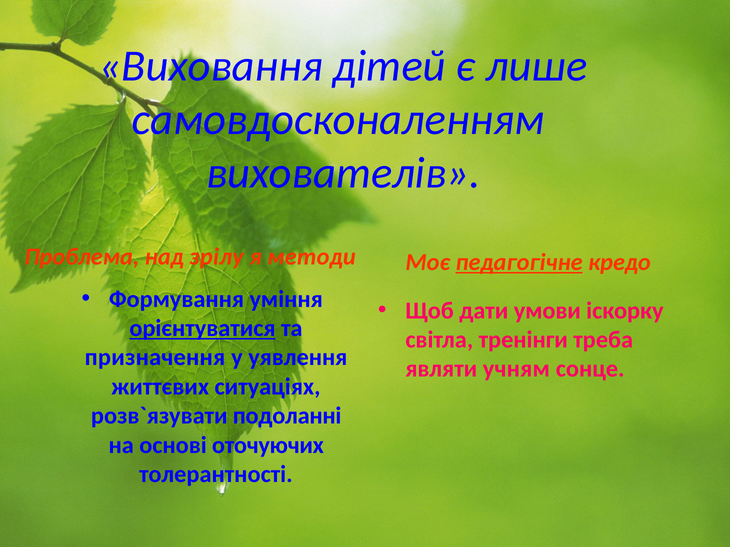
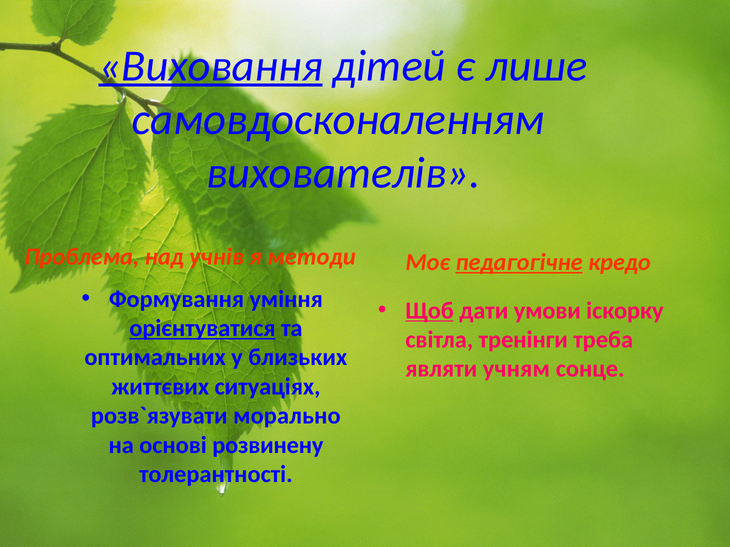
Виховання underline: none -> present
зрілу: зрілу -> учнів
Щоб underline: none -> present
призначення: призначення -> оптимальних
уявлення: уявлення -> близьких
подоланні: подоланні -> морально
оточуючих: оточуючих -> розвинену
